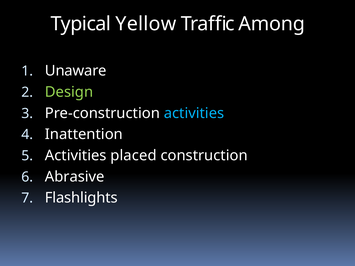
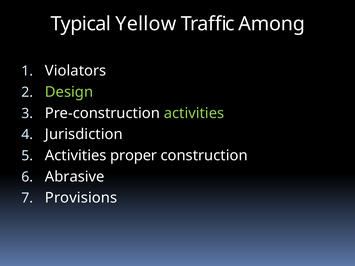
Unaware: Unaware -> Violators
activities at (194, 113) colour: light blue -> light green
Inattention: Inattention -> Jurisdiction
placed: placed -> proper
Flashlights: Flashlights -> Provisions
